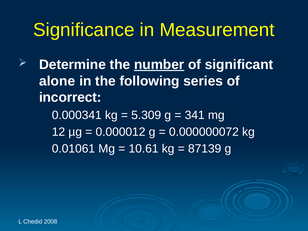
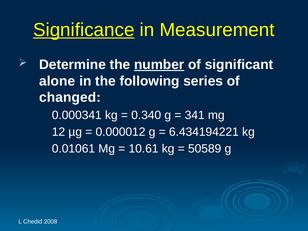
Significance underline: none -> present
incorrect: incorrect -> changed
5.309: 5.309 -> 0.340
0.000000072: 0.000000072 -> 6.434194221
87139: 87139 -> 50589
